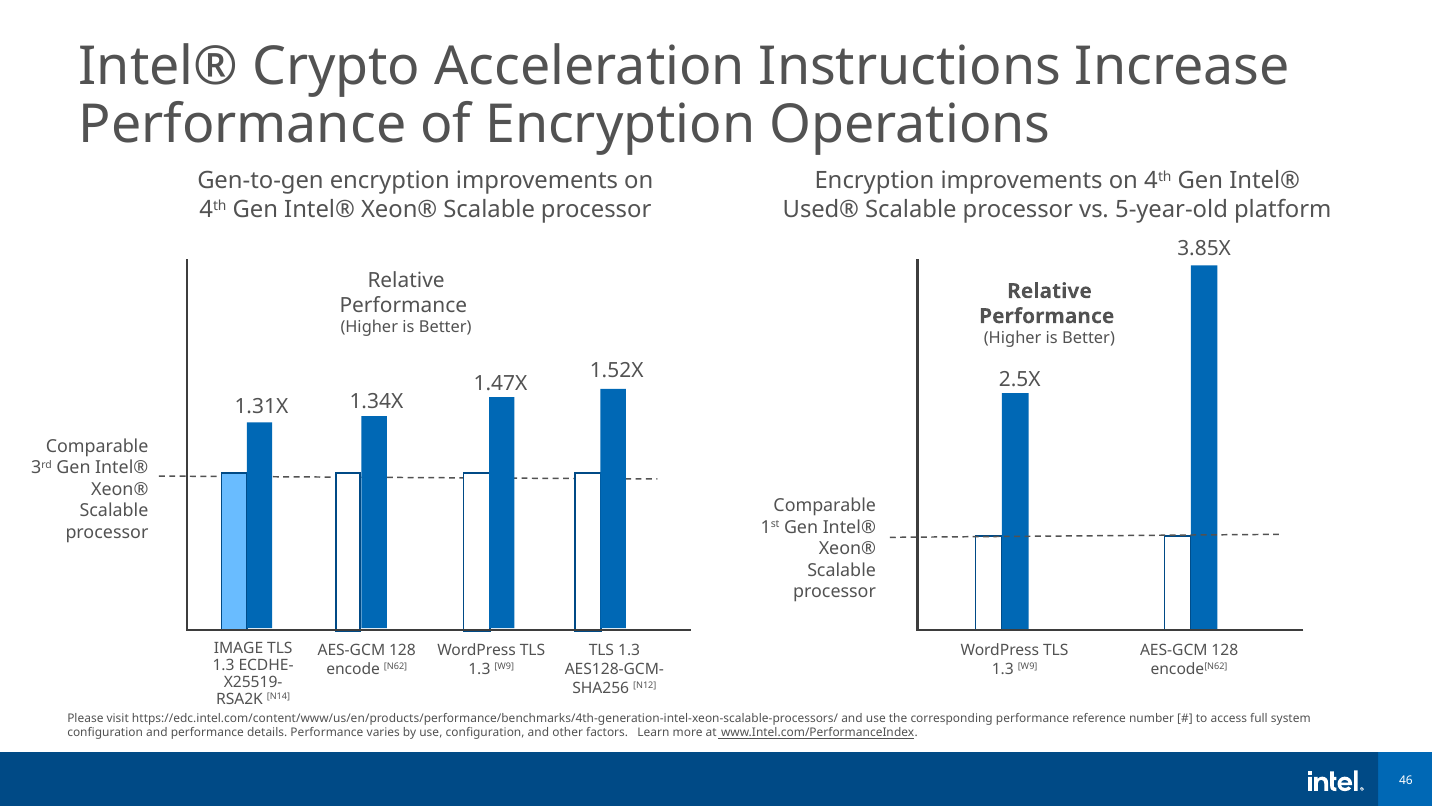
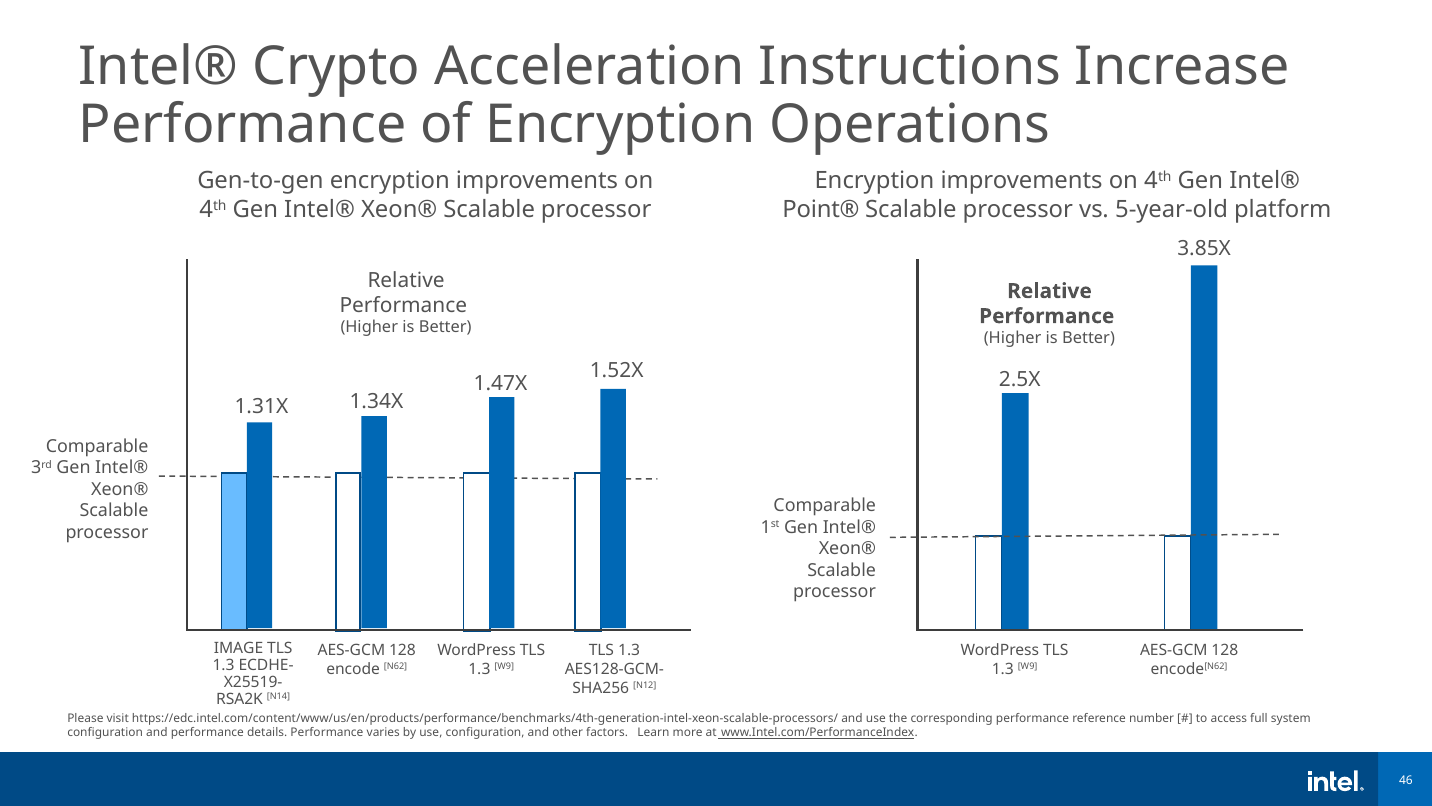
Used®: Used® -> Point®
